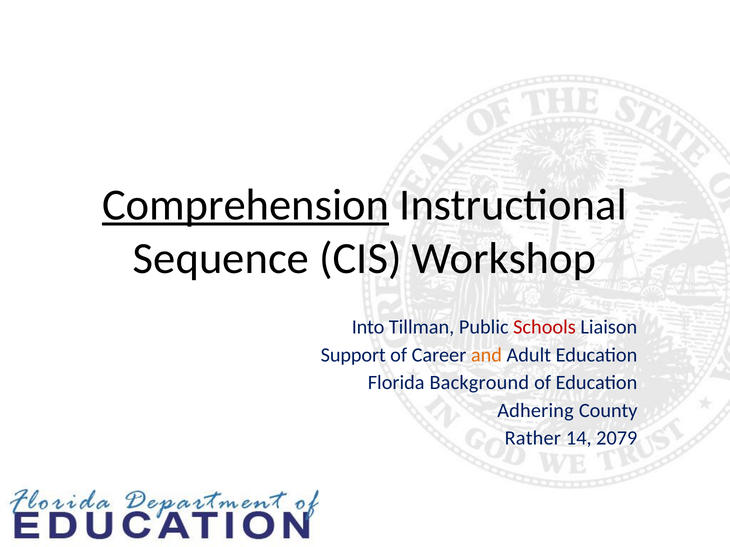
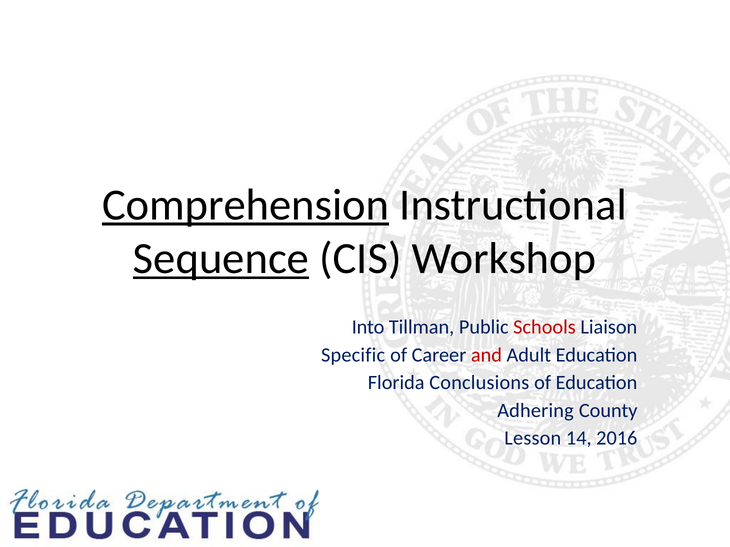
Sequence underline: none -> present
Support: Support -> Specific
and colour: orange -> red
Background: Background -> Conclusions
Rather: Rather -> Lesson
2079: 2079 -> 2016
